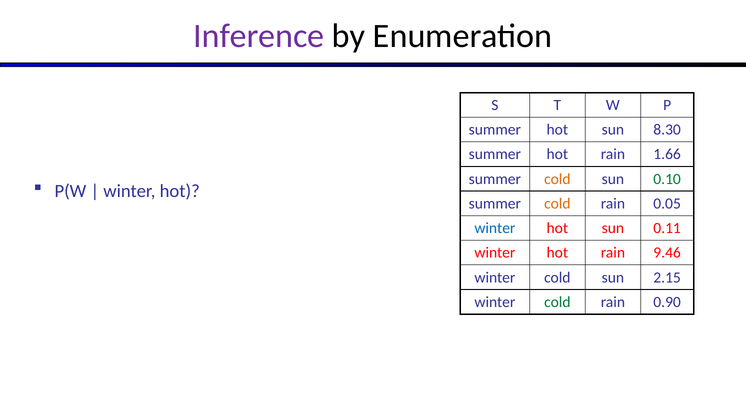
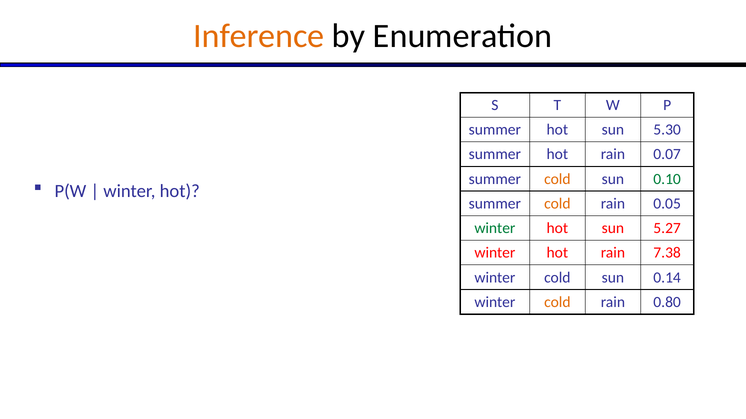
Inference colour: purple -> orange
8.30: 8.30 -> 5.30
1.66: 1.66 -> 0.07
winter at (495, 228) colour: blue -> green
0.11: 0.11 -> 5.27
9.46: 9.46 -> 7.38
2.15: 2.15 -> 0.14
cold at (557, 302) colour: green -> orange
0.90: 0.90 -> 0.80
